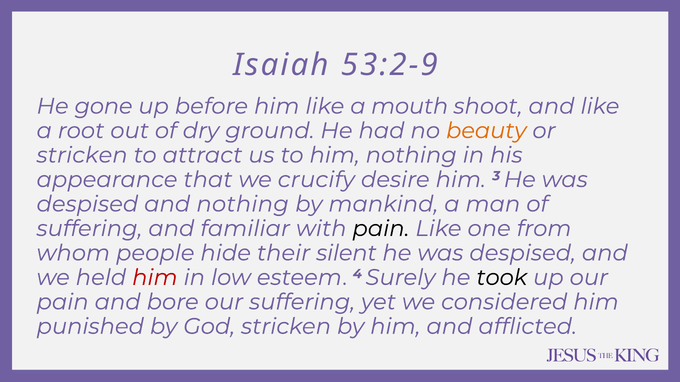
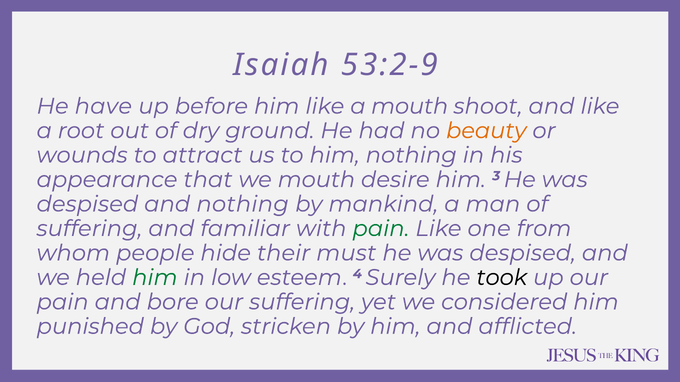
gone: gone -> have
stricken at (82, 155): stricken -> wounds
we crucify: crucify -> mouth
pain at (381, 229) colour: black -> green
silent: silent -> must
him at (155, 278) colour: red -> green
